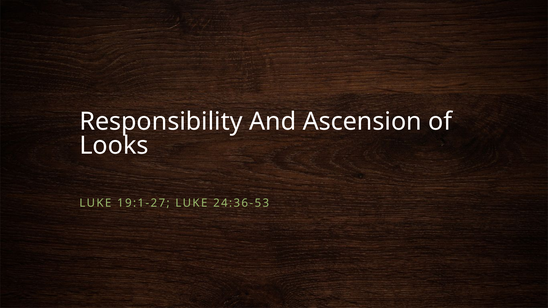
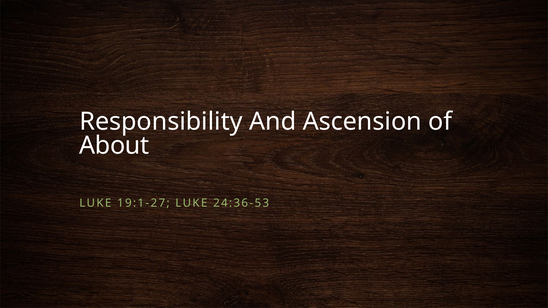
Looks: Looks -> About
